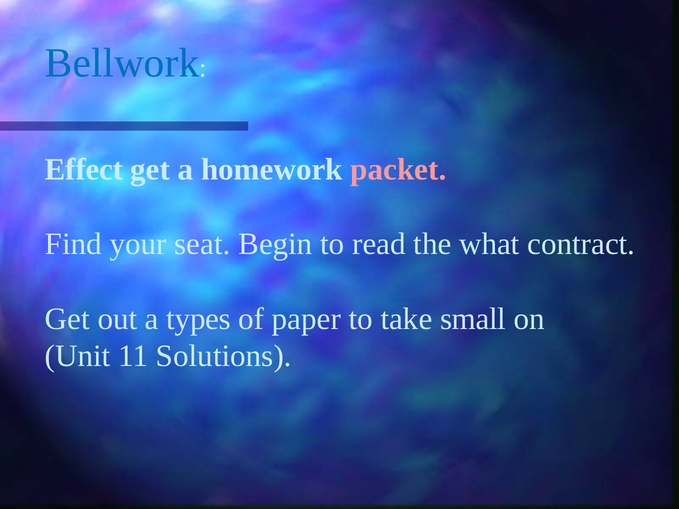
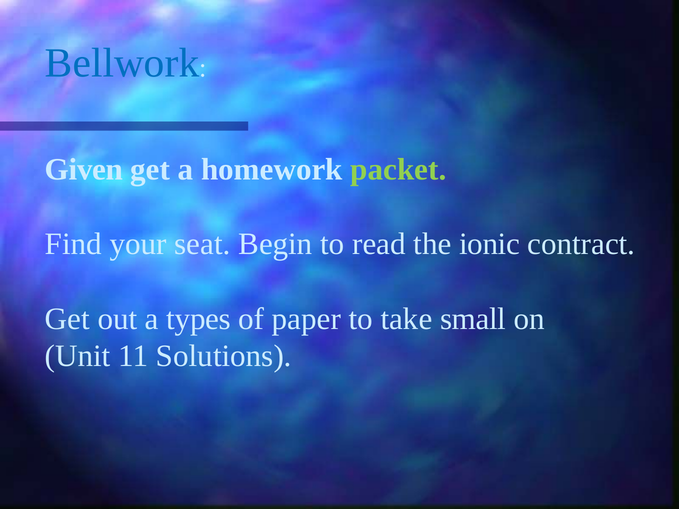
Effect: Effect -> Given
packet colour: pink -> light green
what: what -> ionic
